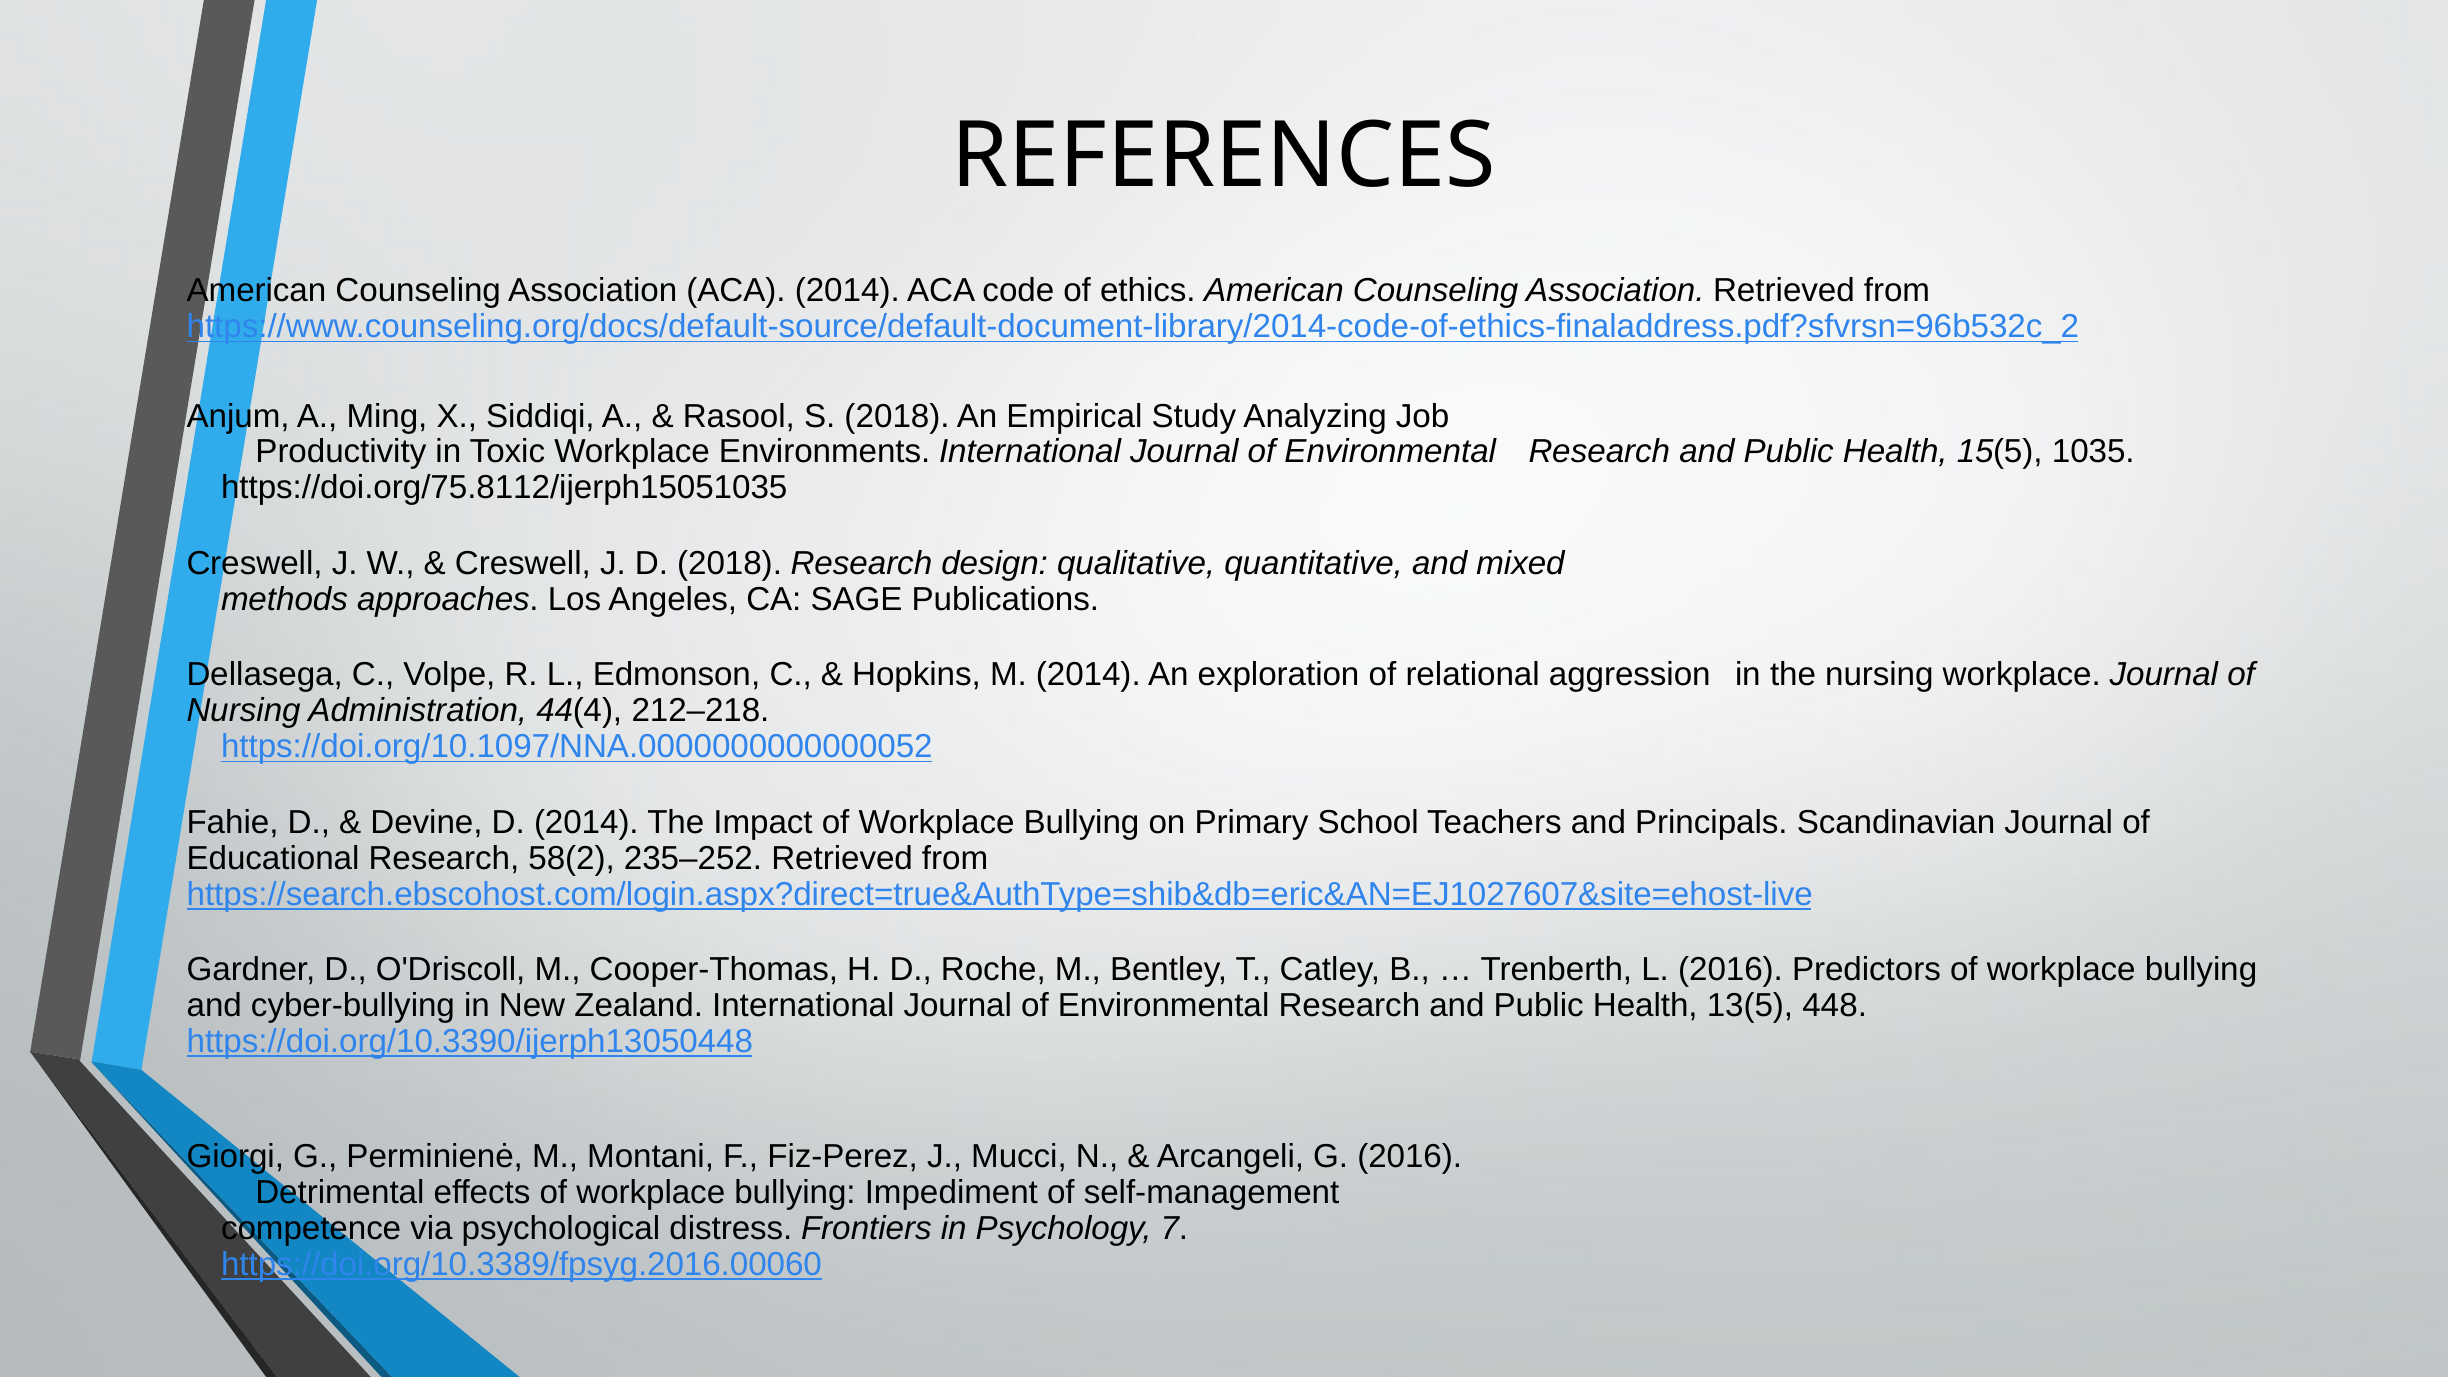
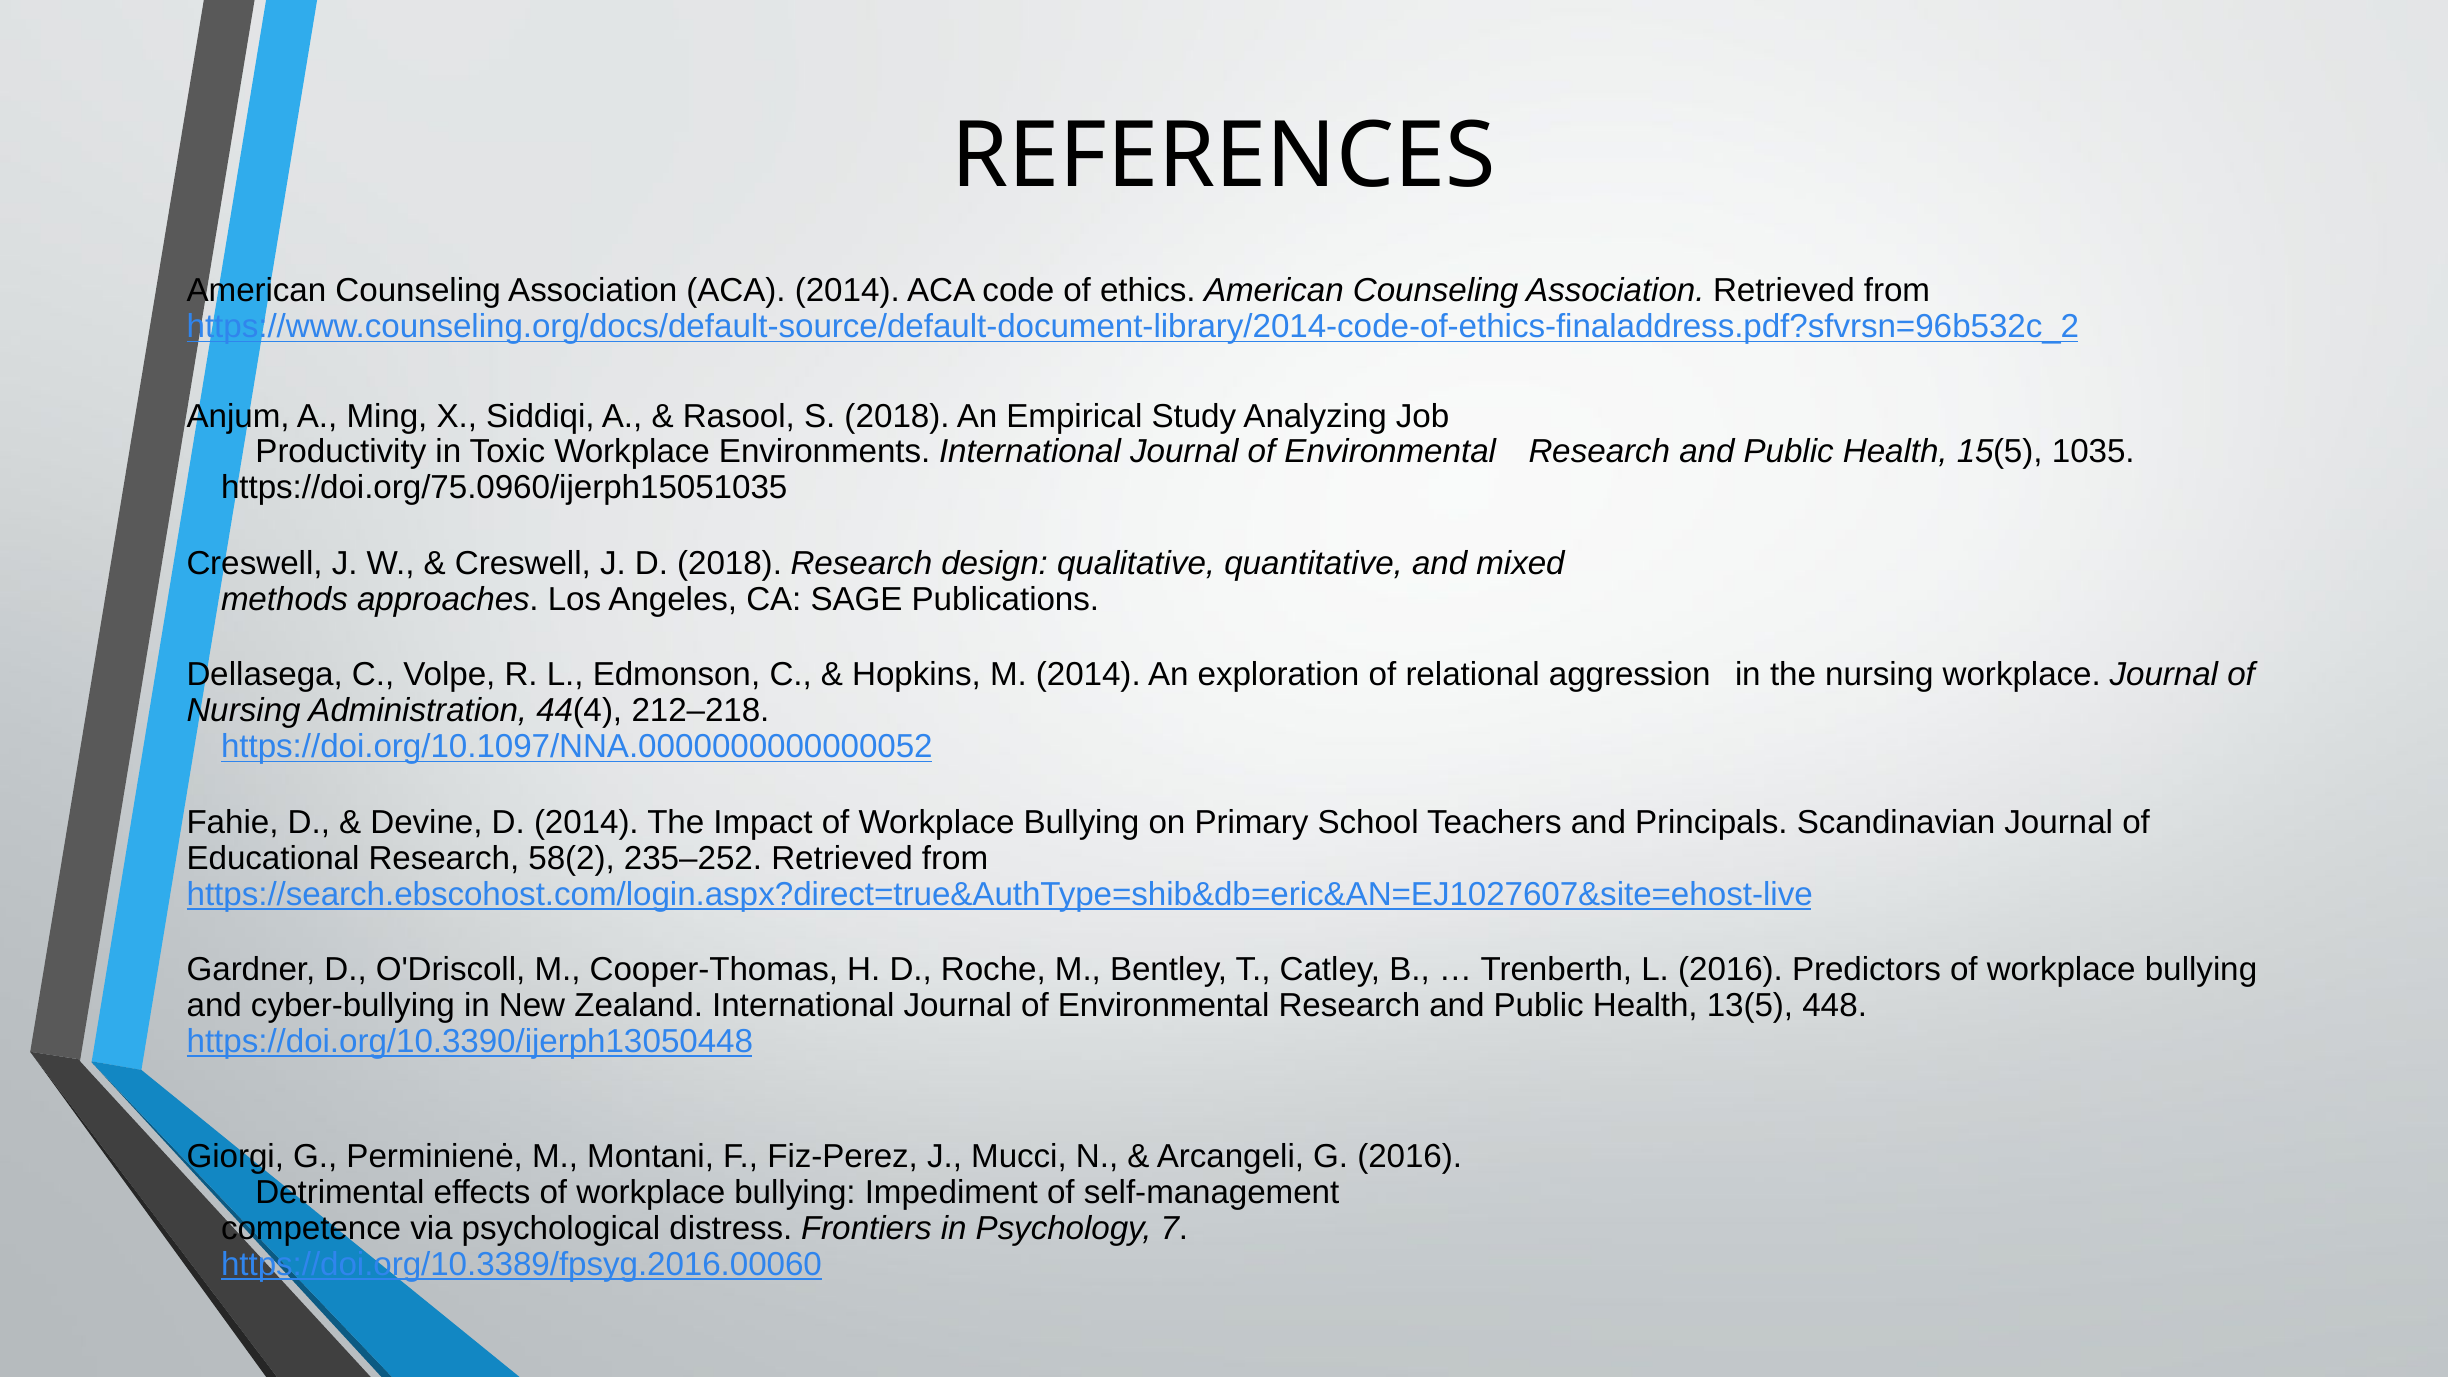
https://doi.org/75.8112/ijerph15051035: https://doi.org/75.8112/ijerph15051035 -> https://doi.org/75.0960/ijerph15051035
